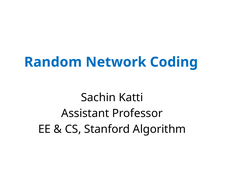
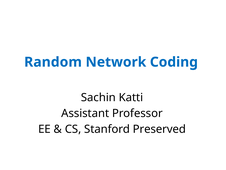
Algorithm: Algorithm -> Preserved
